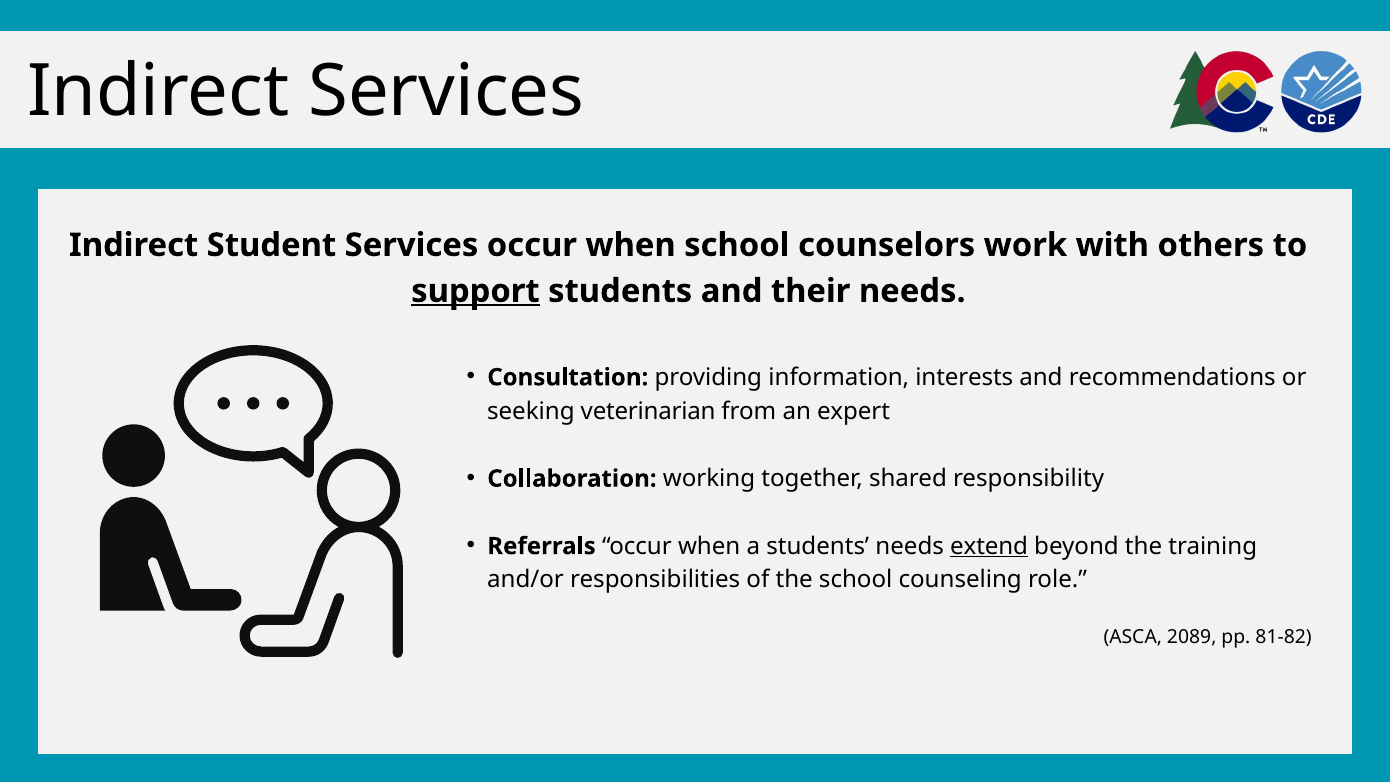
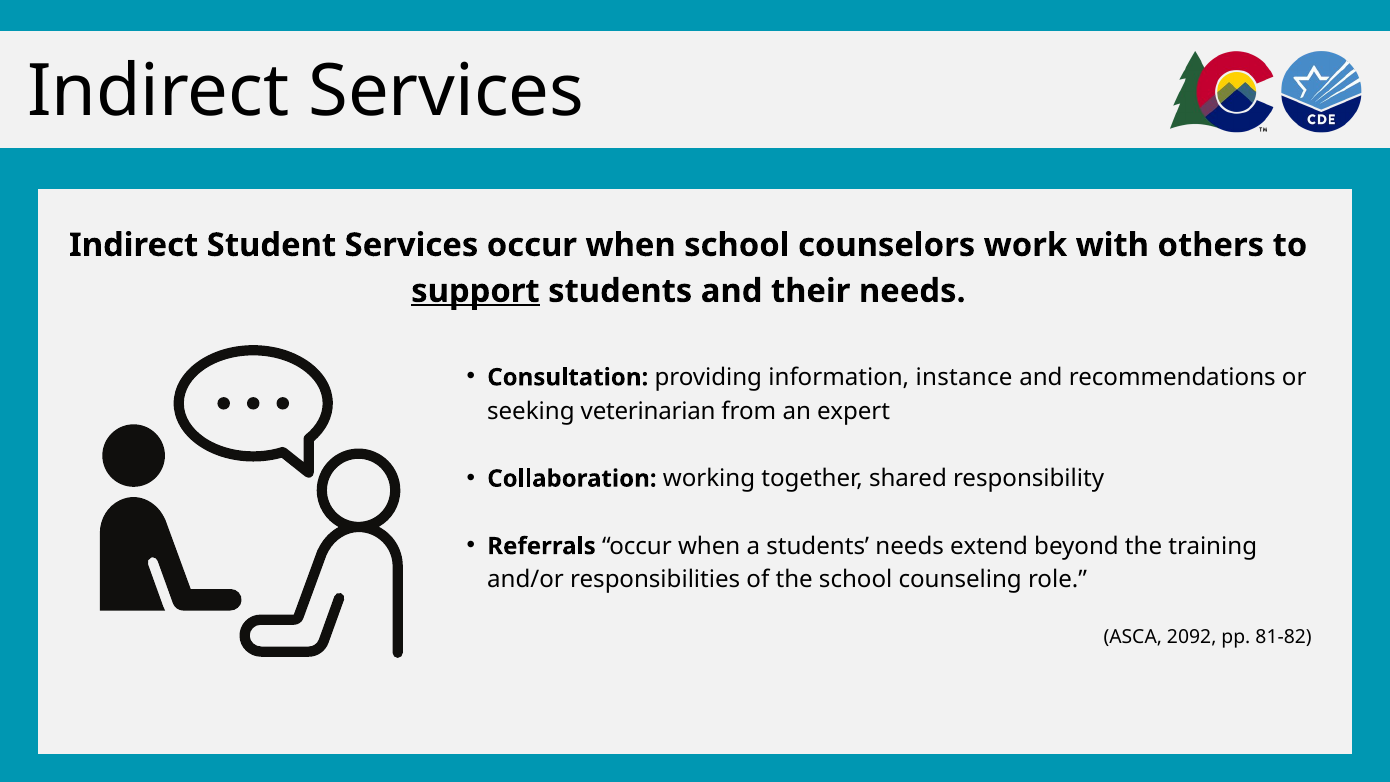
interests: interests -> instance
extend underline: present -> none
2089: 2089 -> 2092
